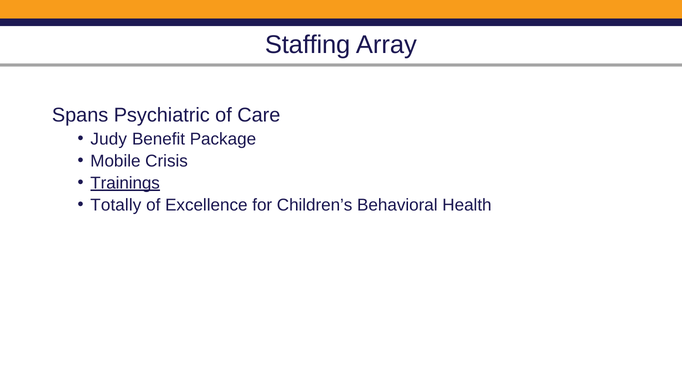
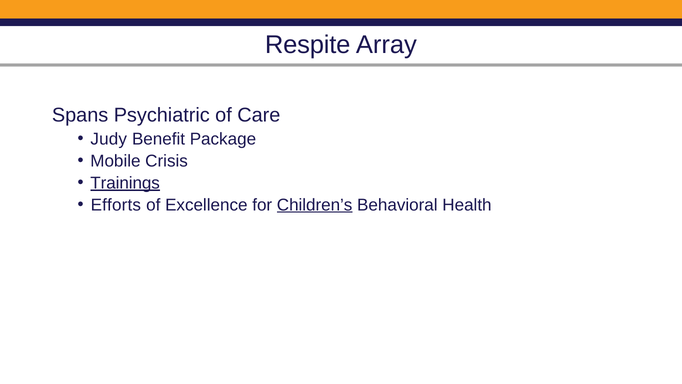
Staffing: Staffing -> Respite
Totally: Totally -> Efforts
Children’s underline: none -> present
